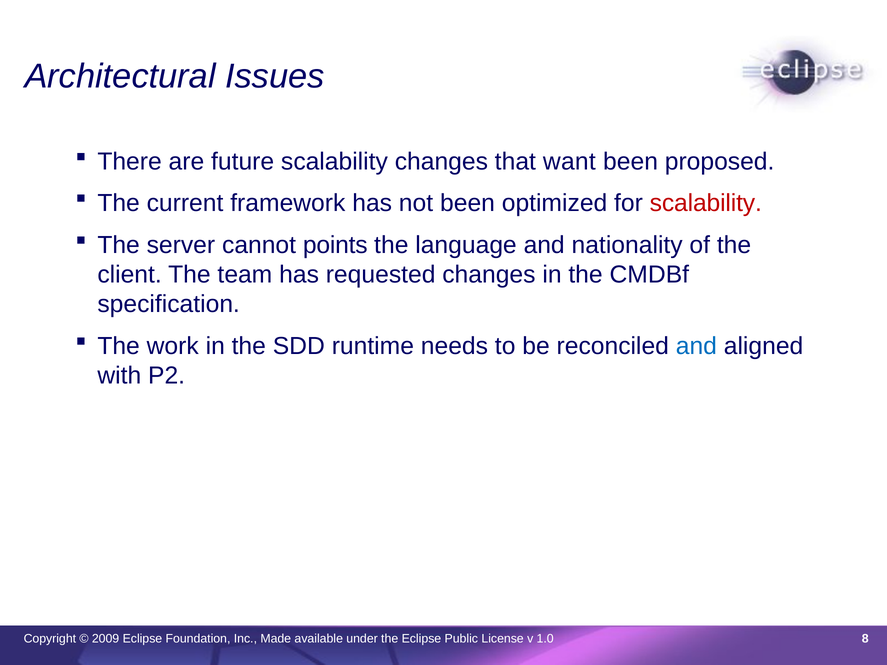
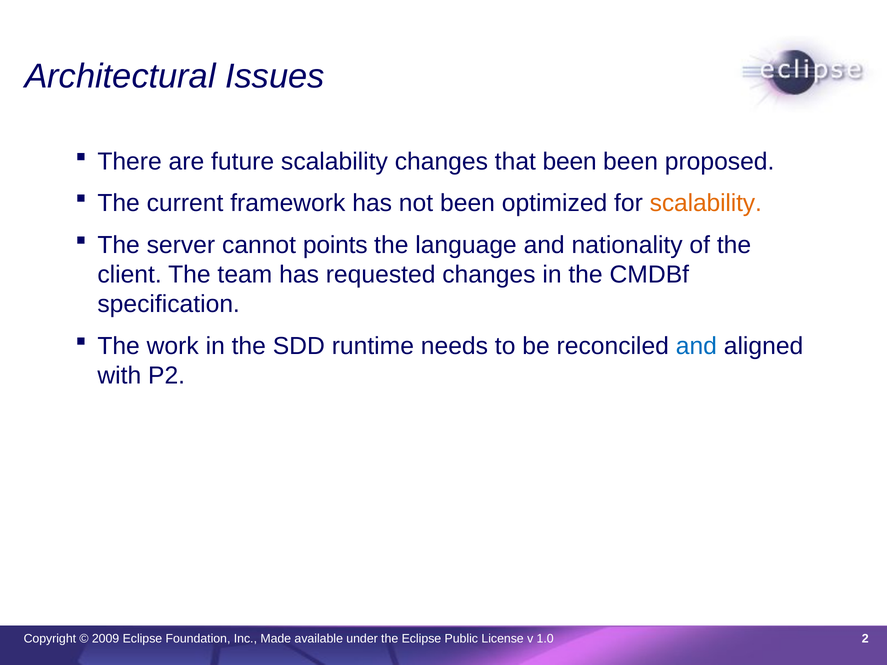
that want: want -> been
scalability at (706, 203) colour: red -> orange
8: 8 -> 2
